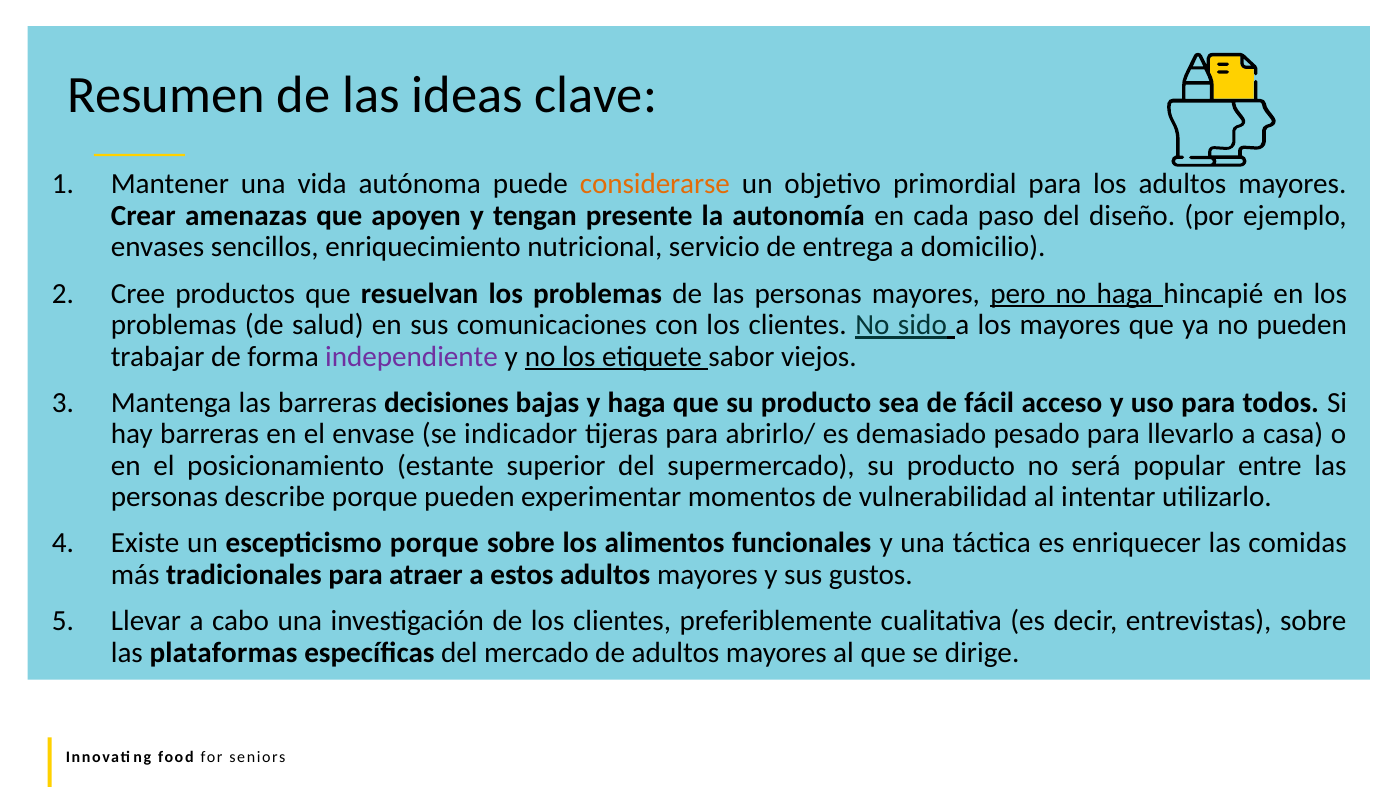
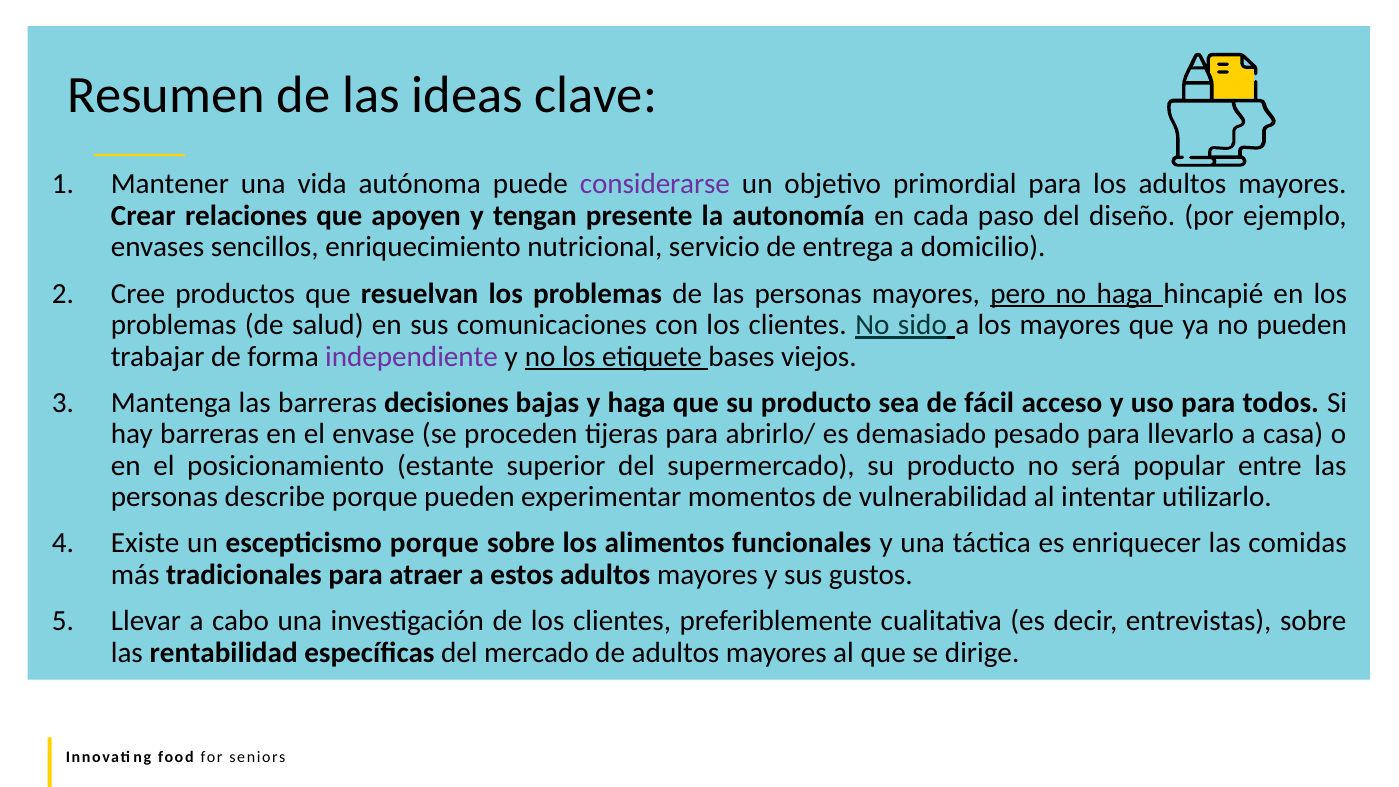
considerarse colour: orange -> purple
amenazas: amenazas -> relaciones
sabor: sabor -> bases
indicador: indicador -> proceden
plataformas: plataformas -> rentabilidad
